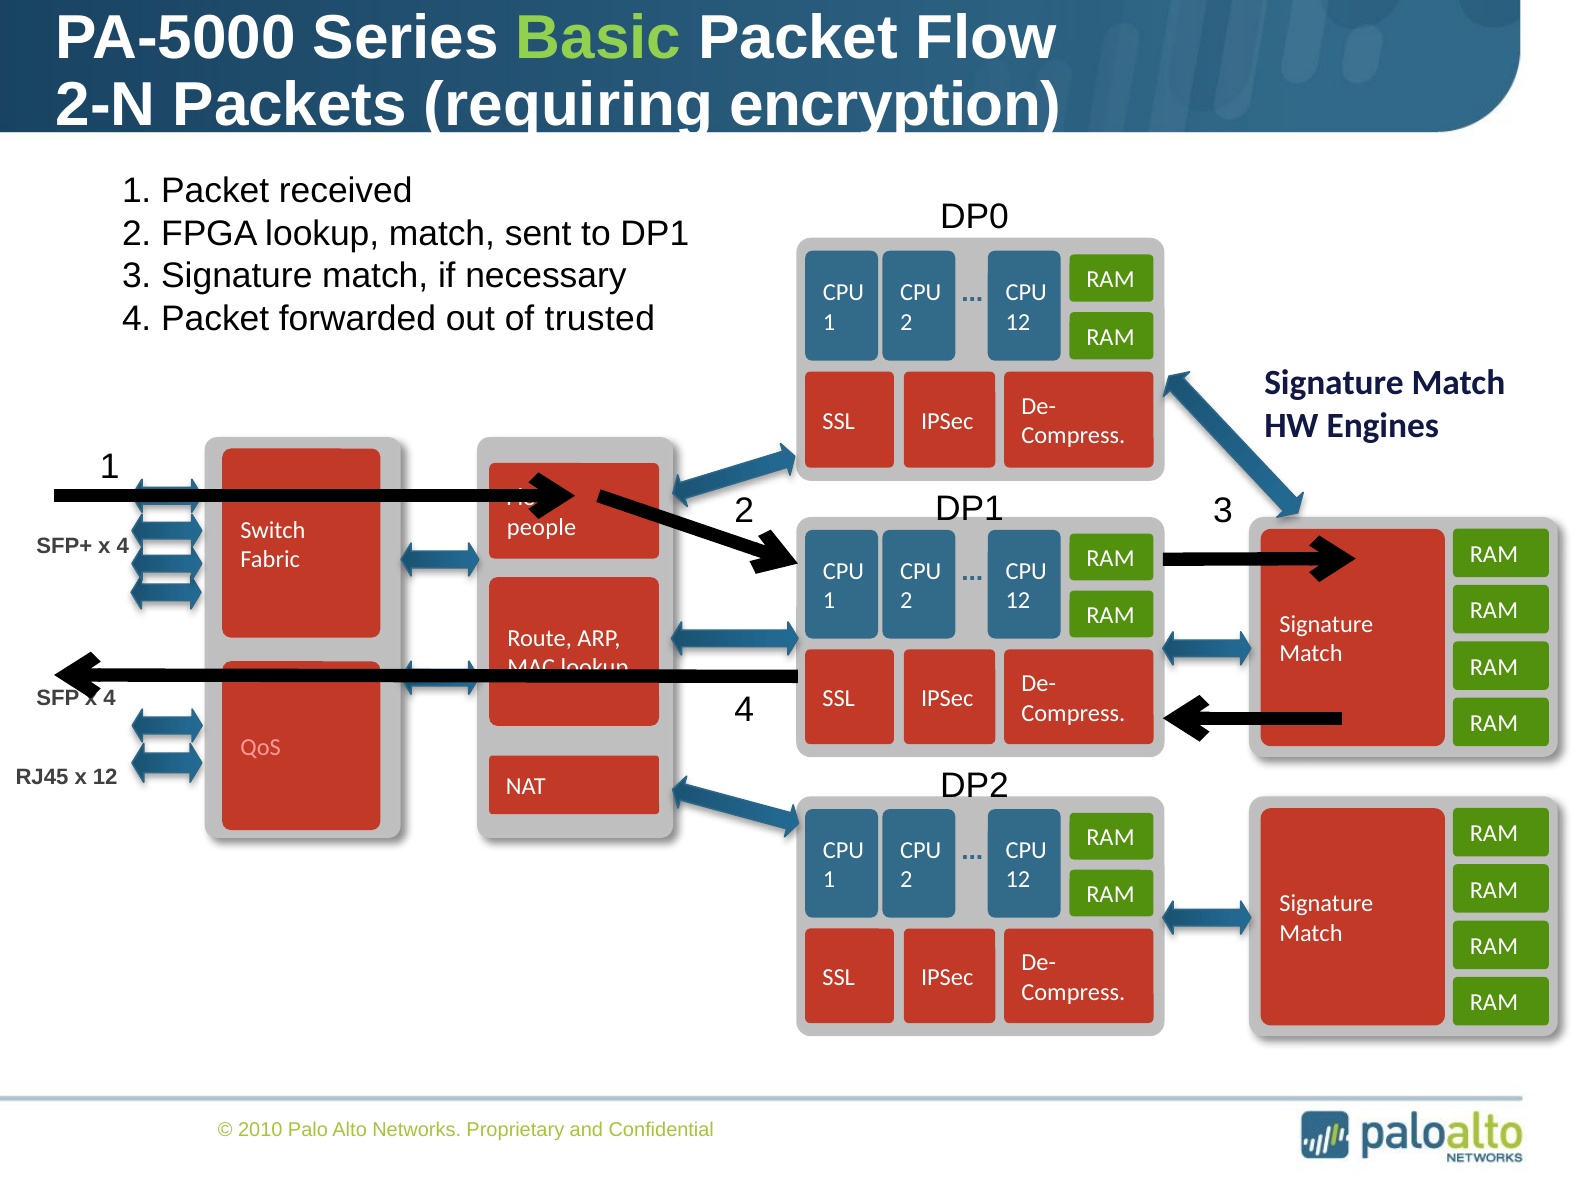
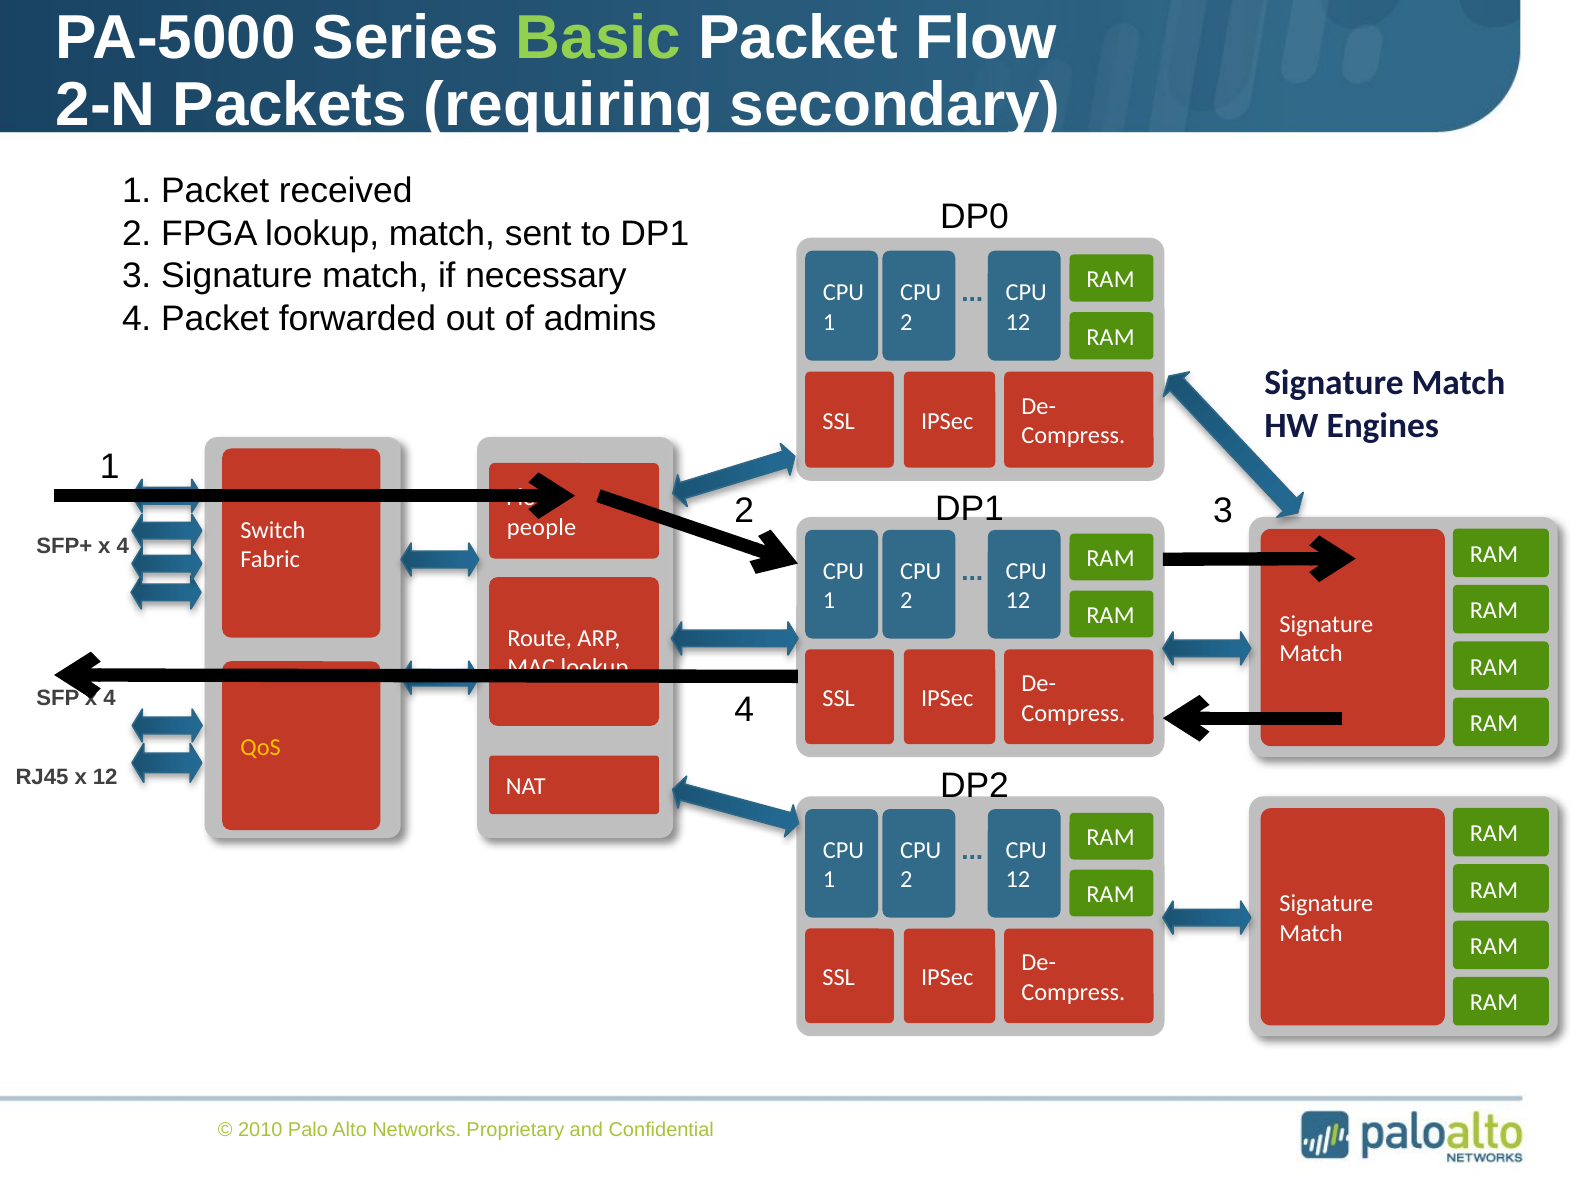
encryption: encryption -> secondary
trusted: trusted -> admins
QoS colour: pink -> yellow
